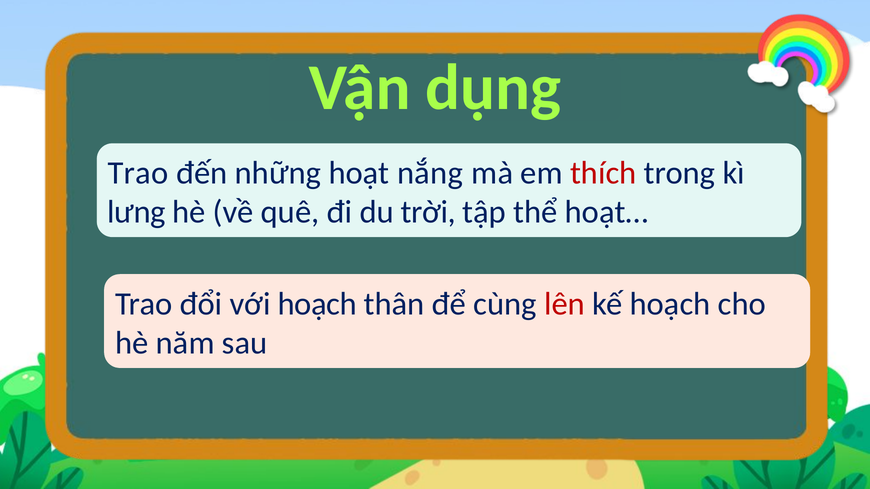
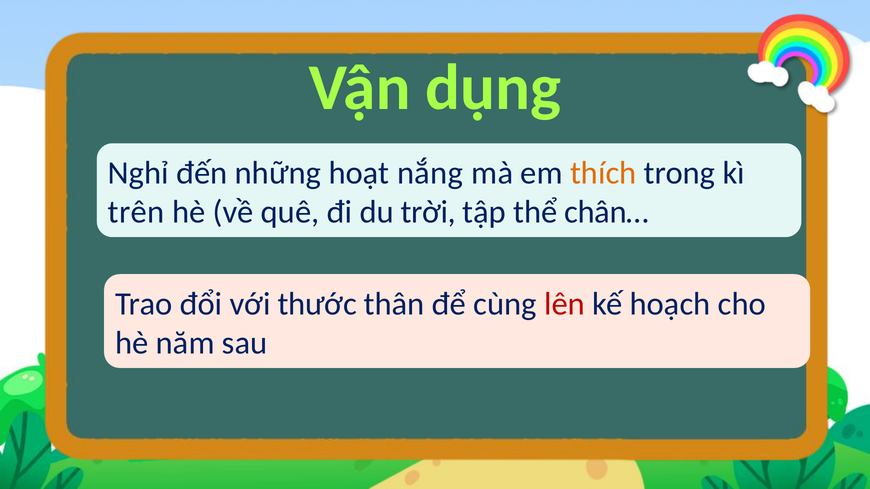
Trao at (138, 173): Trao -> Nghỉ
thích colour: red -> orange
lưng: lưng -> trên
hoạt…: hoạt… -> chân…
với hoạch: hoạch -> thước
